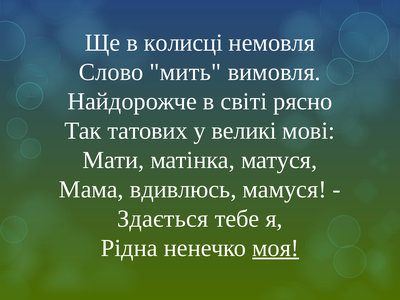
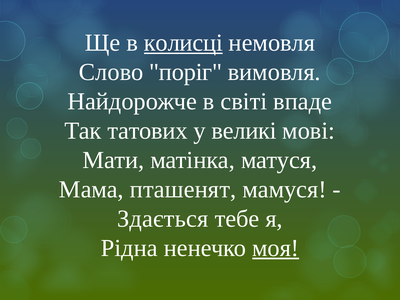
колисці underline: none -> present
мить: мить -> поріг
рясно: рясно -> впаде
вдивлюсь: вдивлюсь -> пташенят
